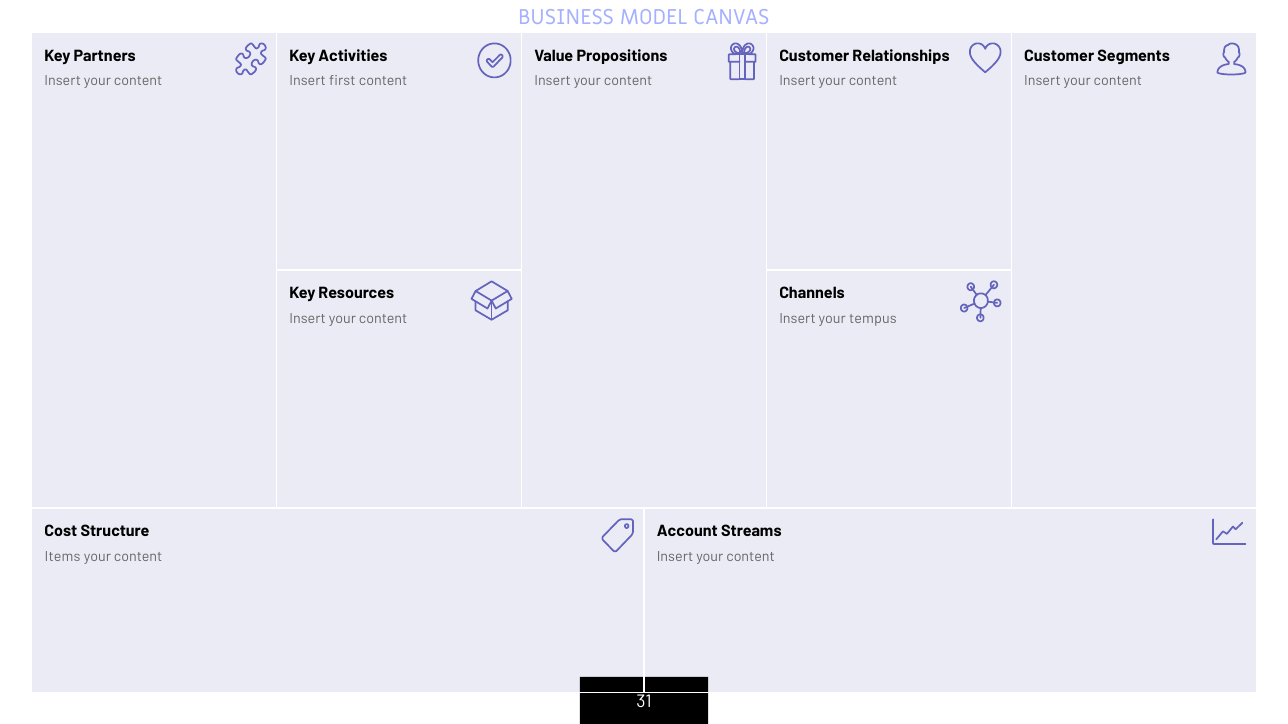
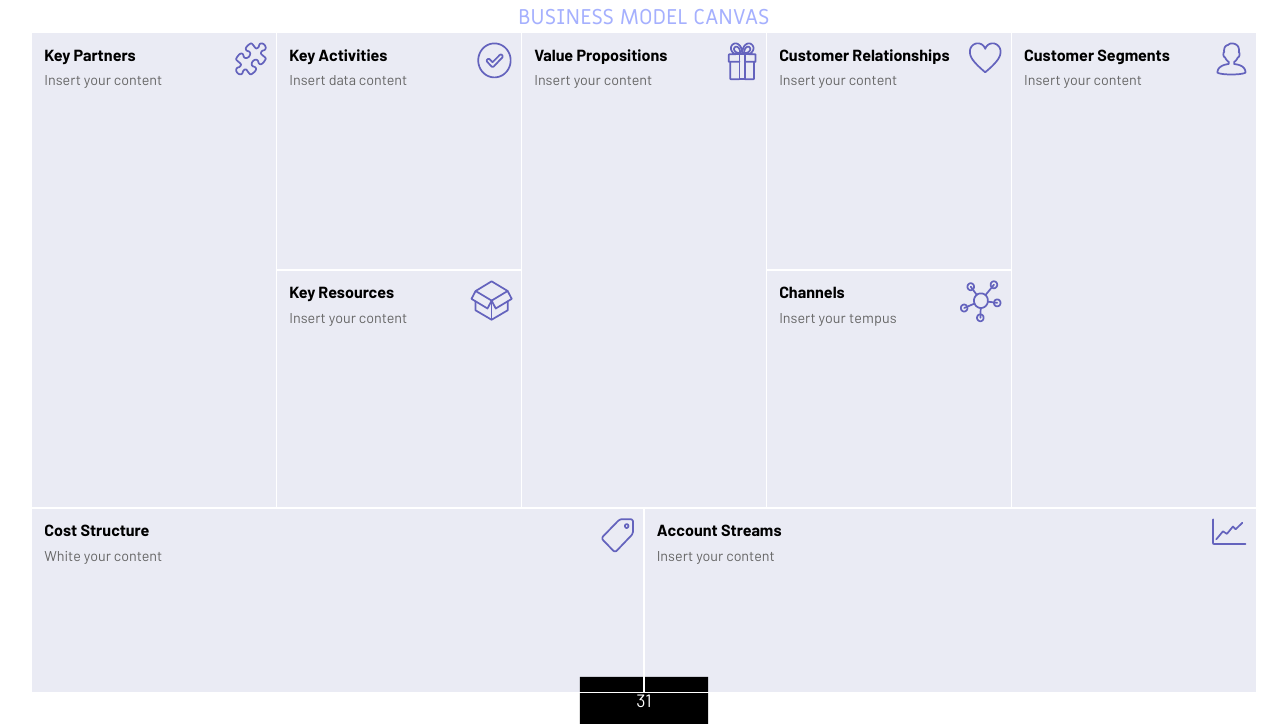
first: first -> data
Items: Items -> White
